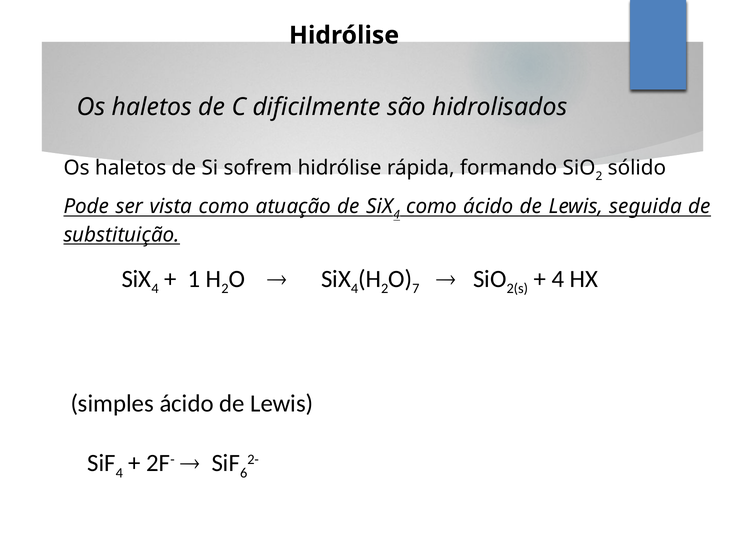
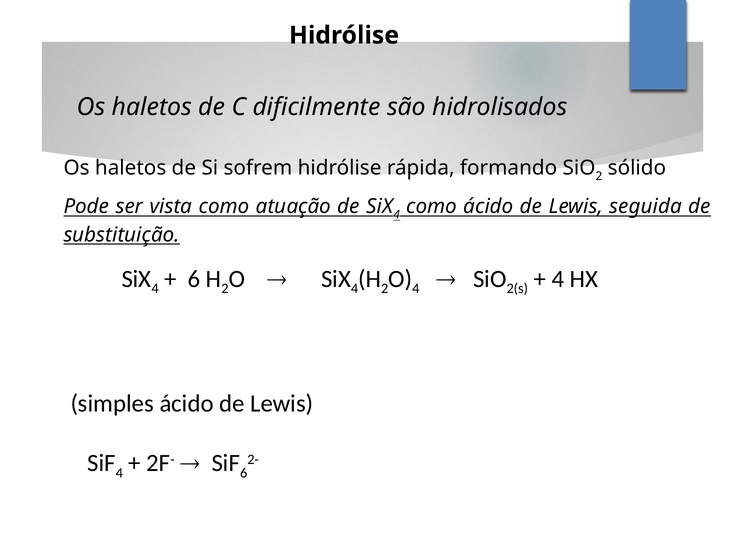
1 at (194, 279): 1 -> 6
7 at (416, 289): 7 -> 4
